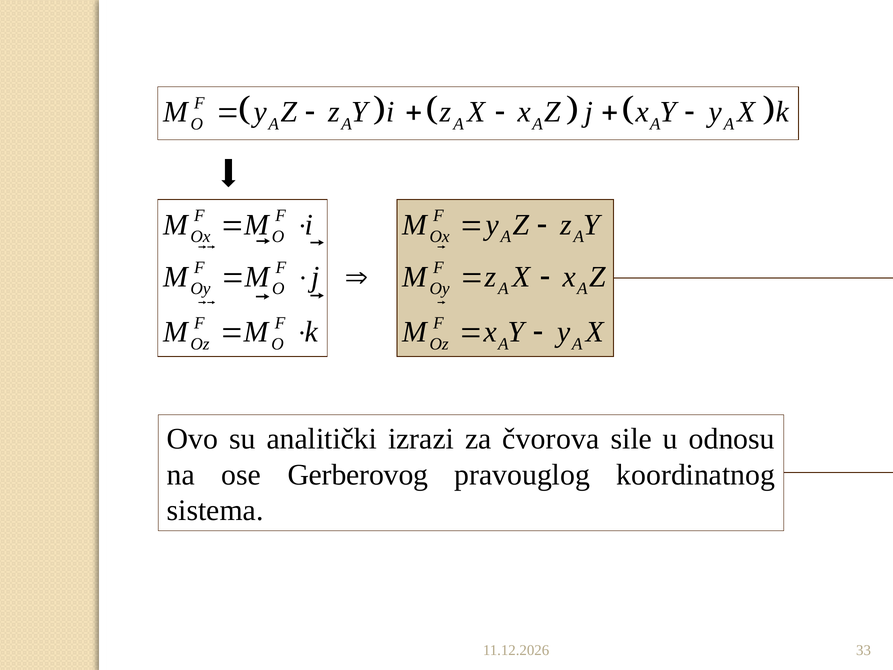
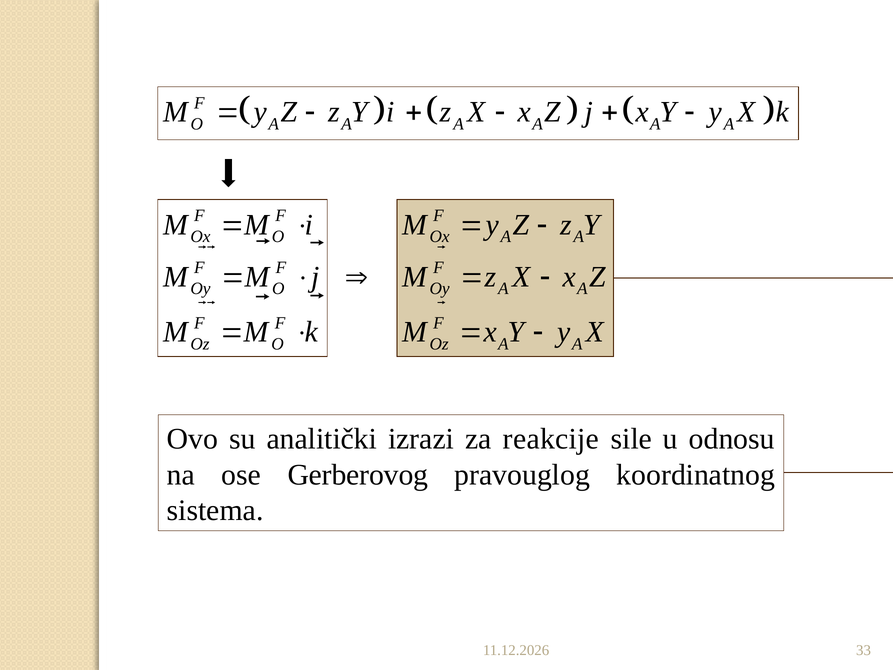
čvorova: čvorova -> reakcije
